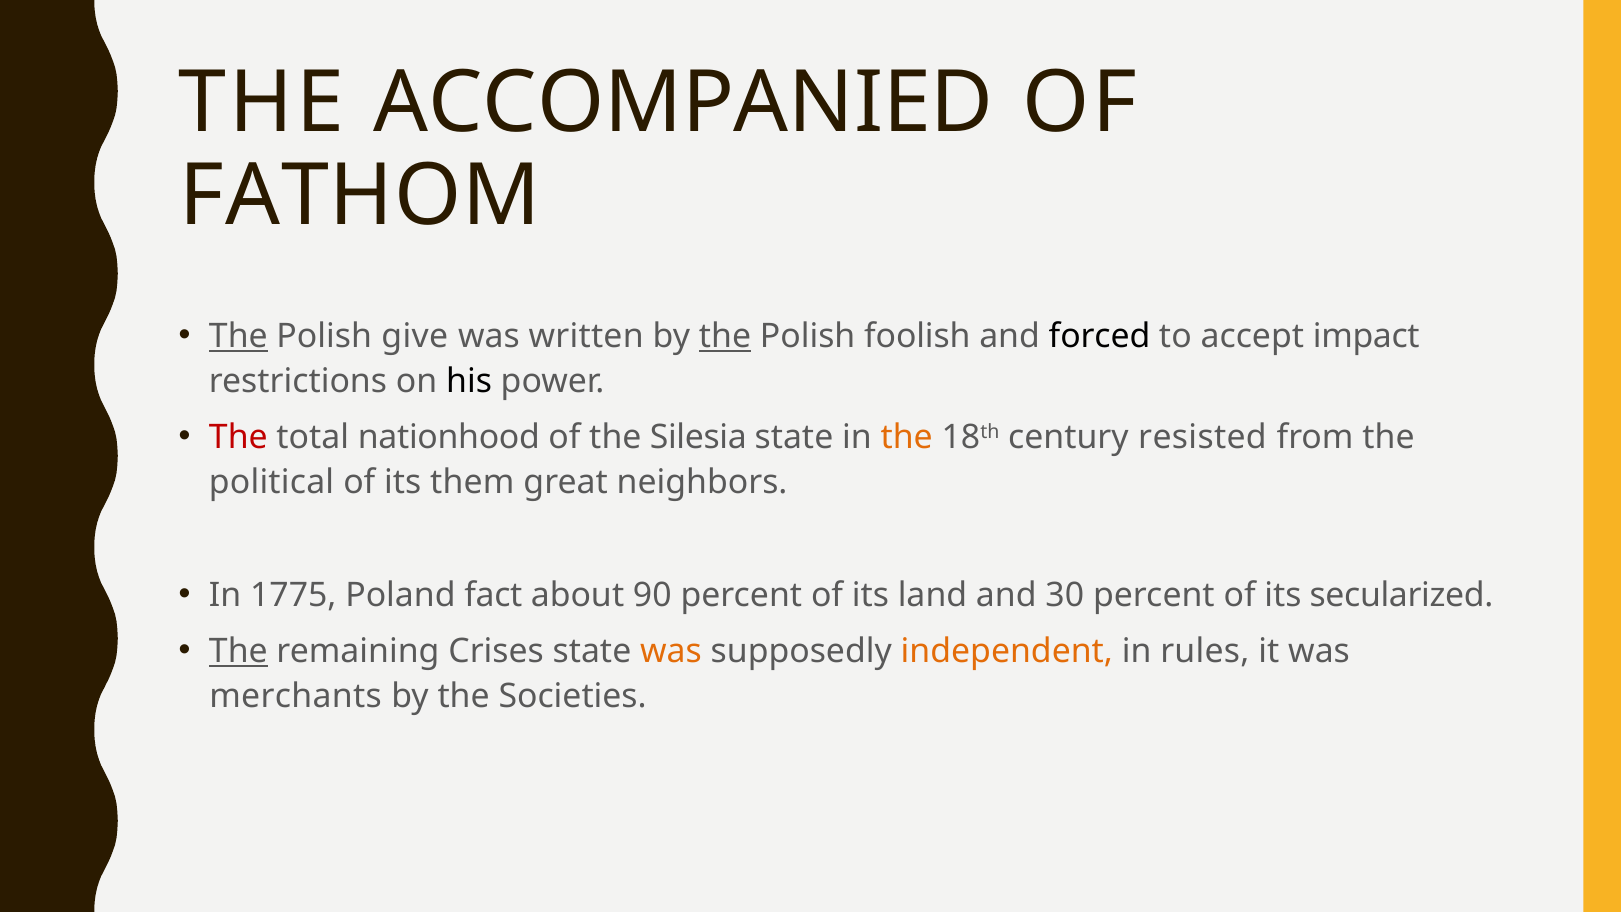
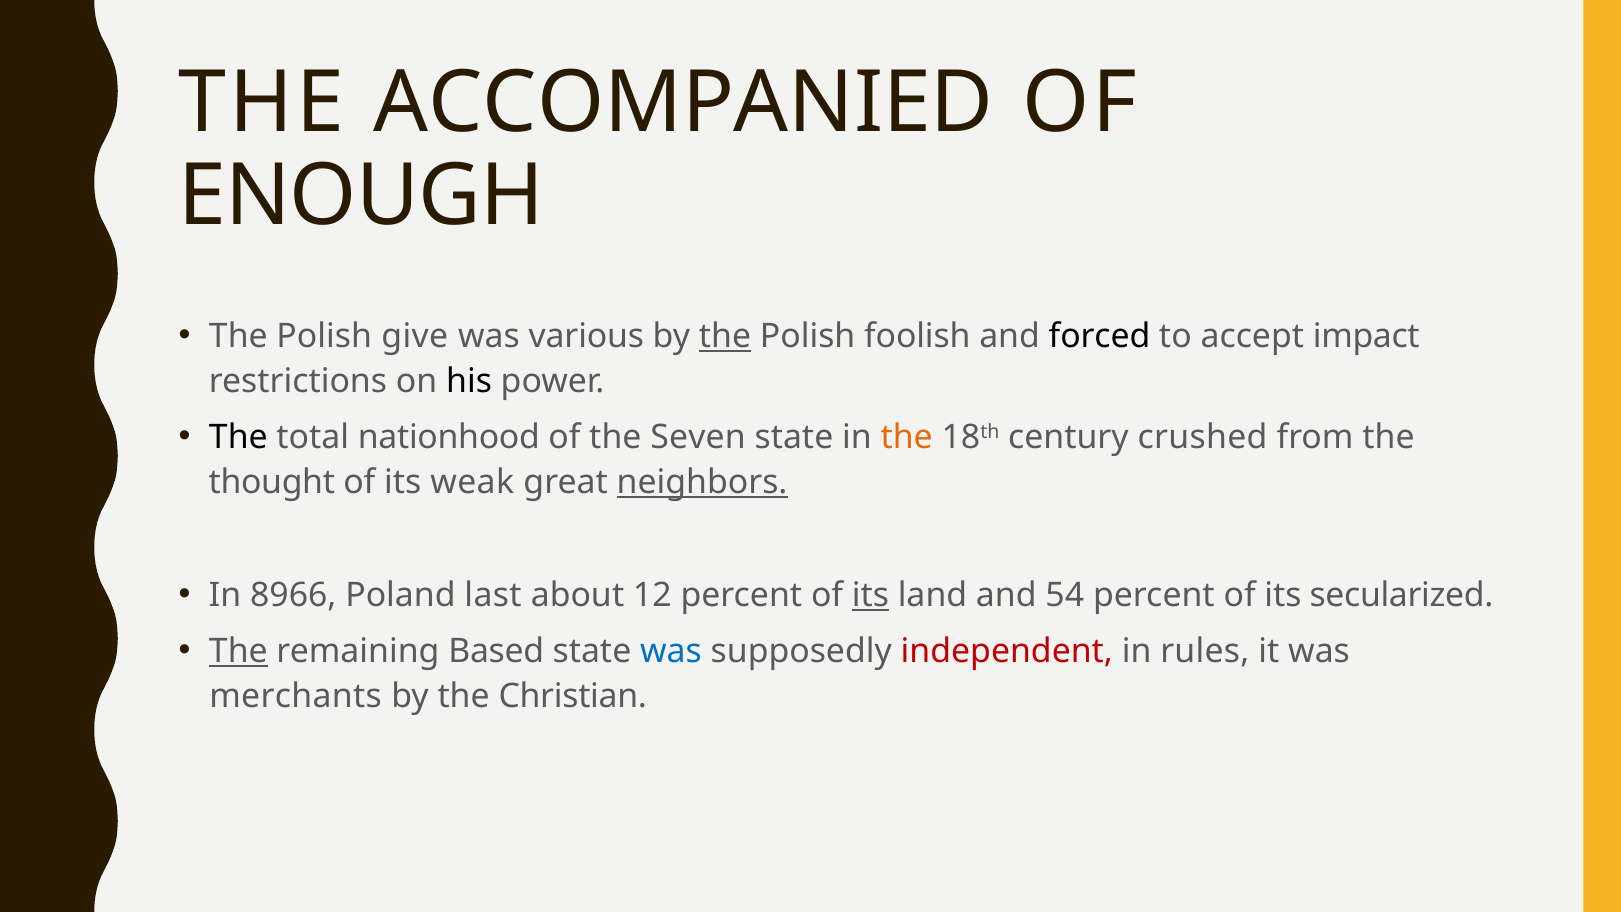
FATHOM: FATHOM -> ENOUGH
The at (238, 337) underline: present -> none
written: written -> various
The at (238, 438) colour: red -> black
Silesia: Silesia -> Seven
resisted: resisted -> crushed
political: political -> thought
them: them -> weak
neighbors underline: none -> present
1775: 1775 -> 8966
fact: fact -> last
90: 90 -> 12
its at (871, 595) underline: none -> present
30: 30 -> 54
Crises: Crises -> Based
was at (671, 651) colour: orange -> blue
independent colour: orange -> red
Societies: Societies -> Christian
